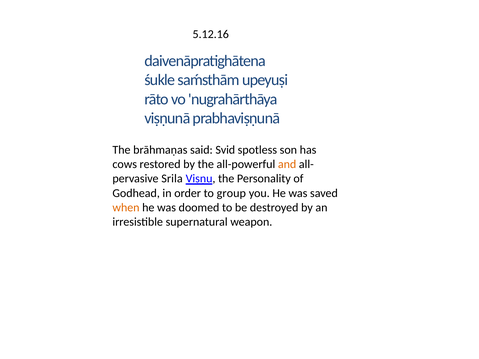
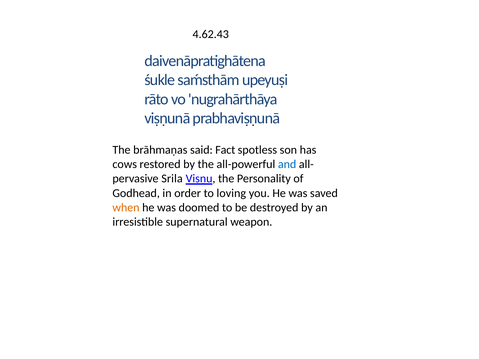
5.12.16: 5.12.16 -> 4.62.43
Svid: Svid -> Fact
and colour: orange -> blue
group: group -> loving
